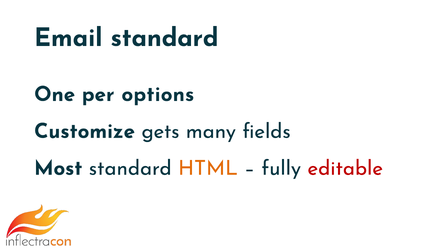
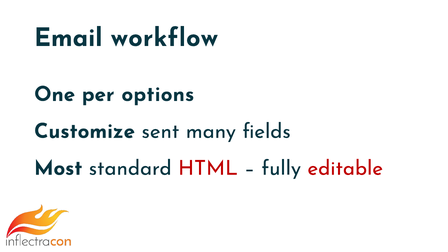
Email standard: standard -> workflow
gets: gets -> sent
HTML colour: orange -> red
